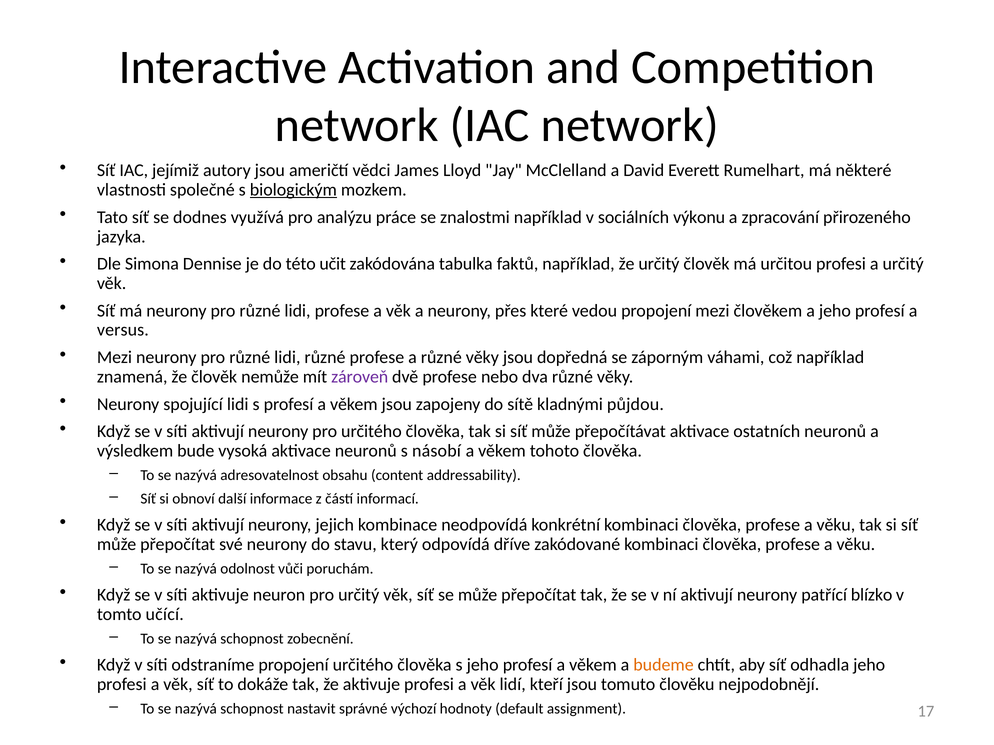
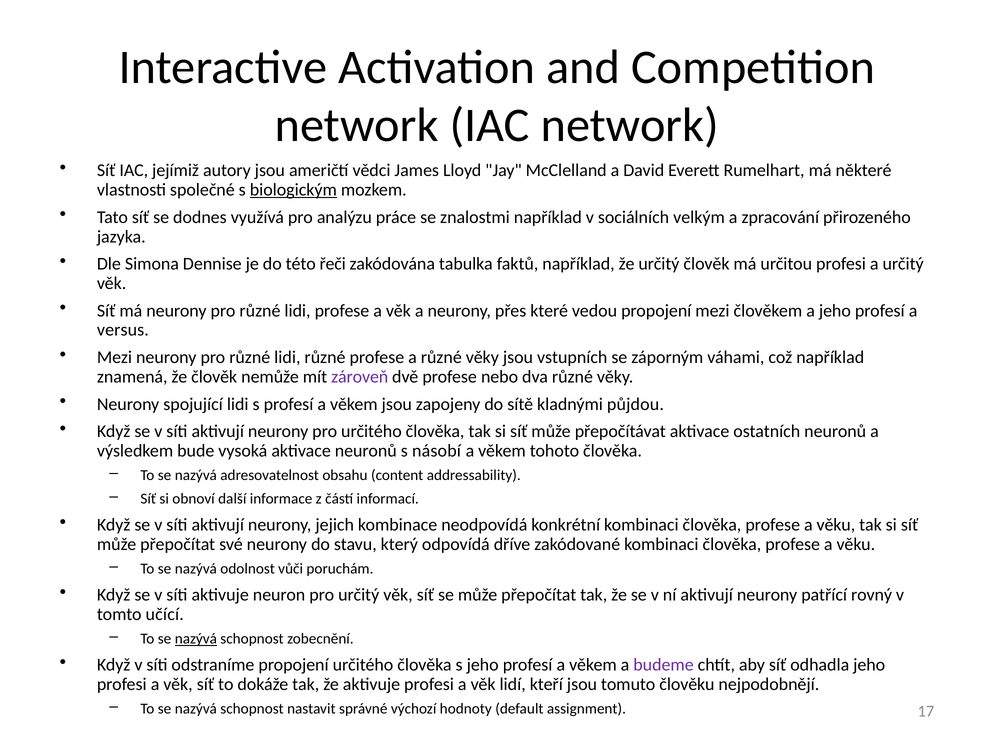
výkonu: výkonu -> velkým
učit: učit -> řeči
dopředná: dopředná -> vstupních
blízko: blízko -> rovný
nazývá at (196, 639) underline: none -> present
budeme colour: orange -> purple
